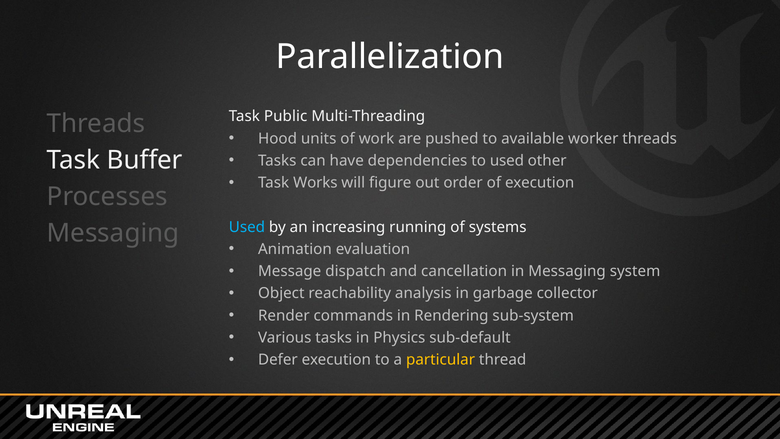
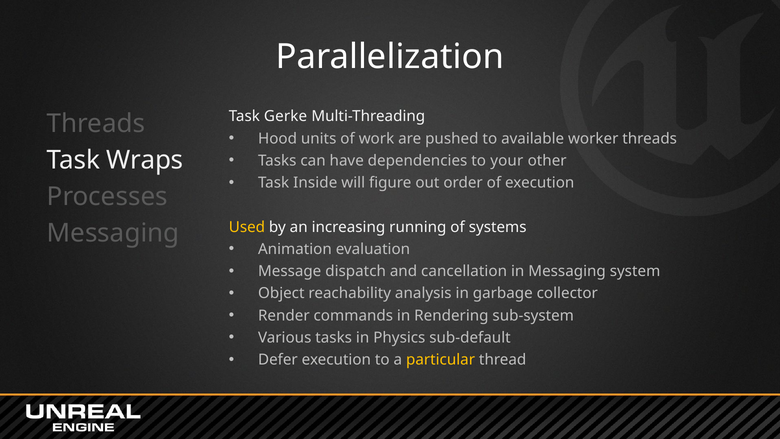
Public: Public -> Gerke
to used: used -> your
Buffer: Buffer -> Wraps
Works: Works -> Inside
Used at (247, 227) colour: light blue -> yellow
